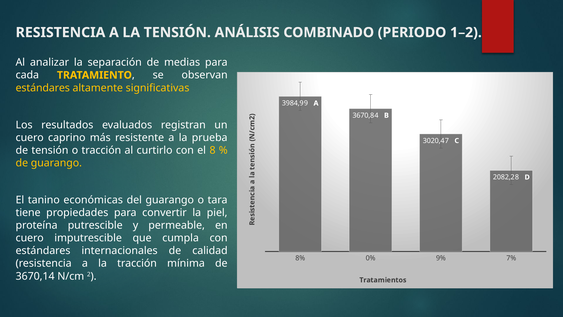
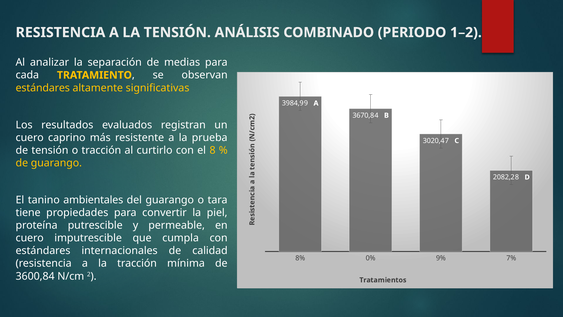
económicas: económicas -> ambientales
3670,14: 3670,14 -> 3600,84
